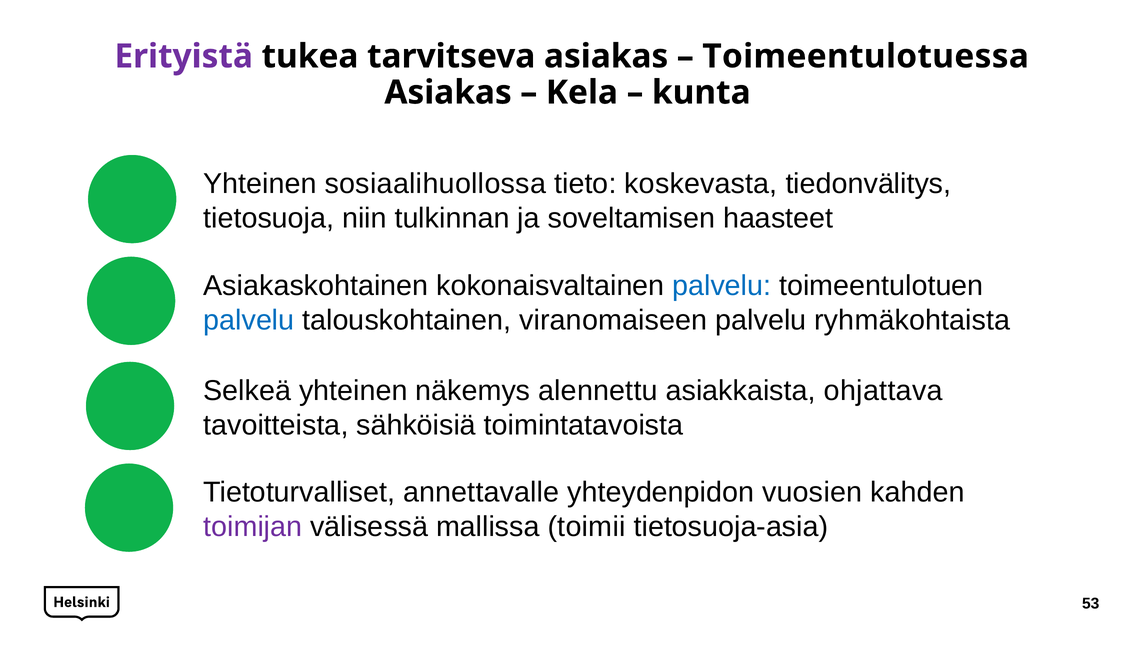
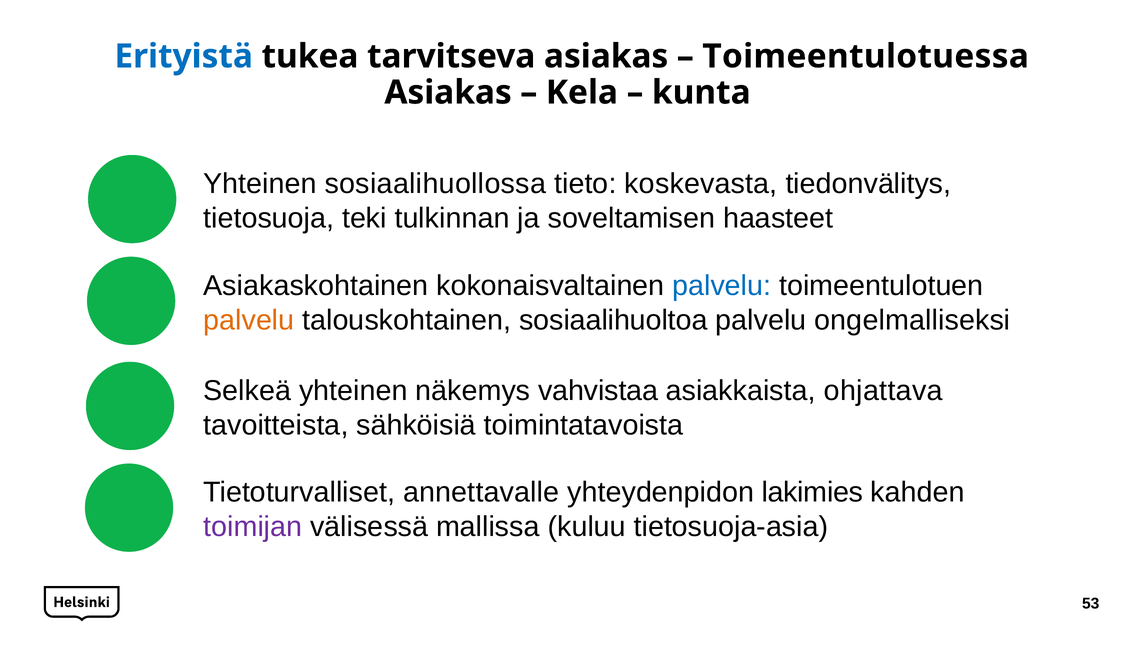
Erityistä colour: purple -> blue
niin: niin -> teki
palvelu at (249, 320) colour: blue -> orange
viranomaiseen: viranomaiseen -> sosiaalihuoltoa
ryhmäkohtaista: ryhmäkohtaista -> ongelmalliseksi
alennettu: alennettu -> vahvistaa
vuosien: vuosien -> lakimies
toimii: toimii -> kuluu
